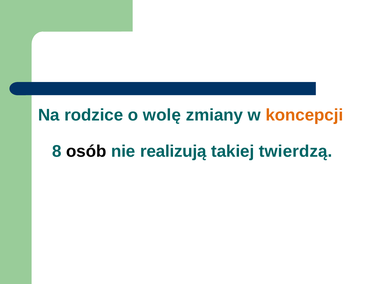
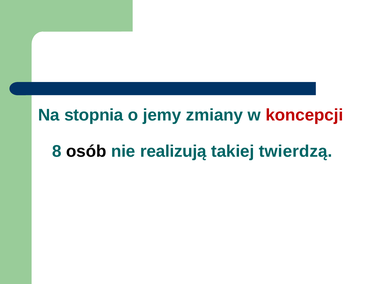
rodzice: rodzice -> stopnia
wolę: wolę -> jemy
koncepcji colour: orange -> red
